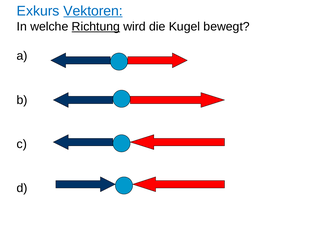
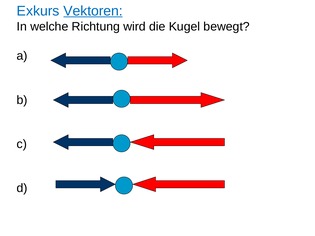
Richtung underline: present -> none
